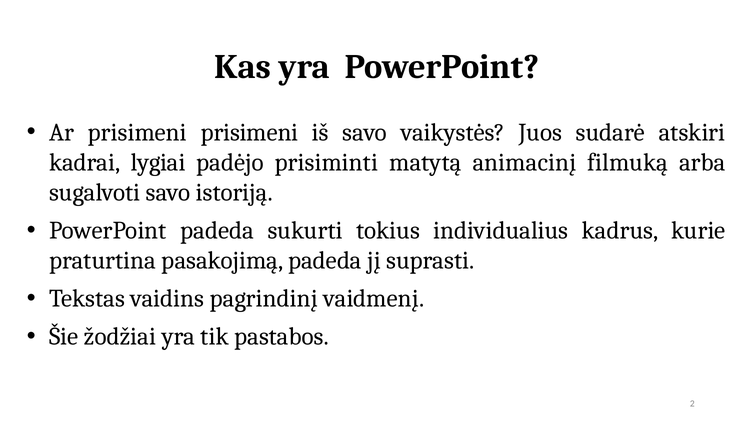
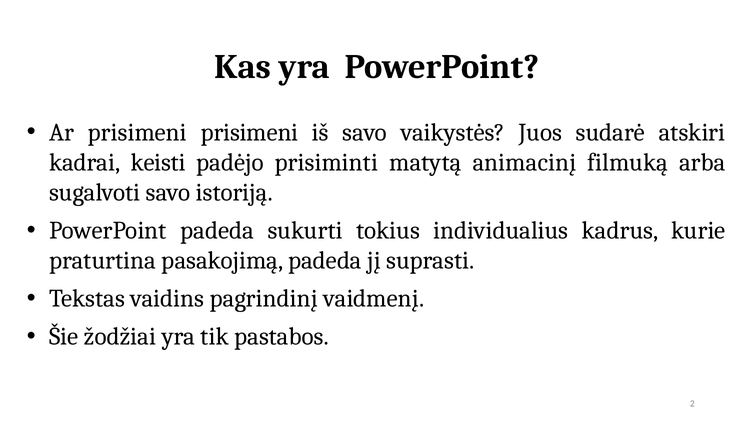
lygiai: lygiai -> keisti
